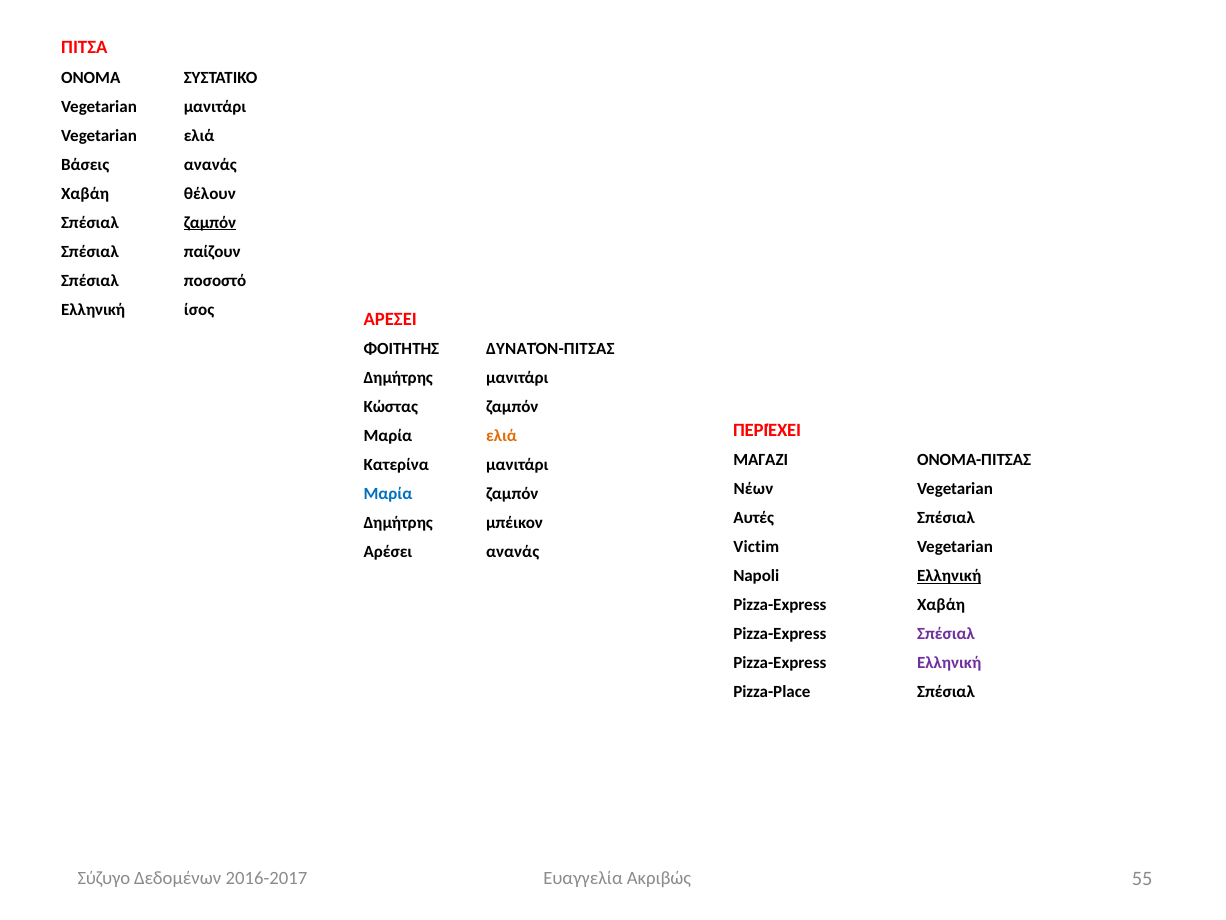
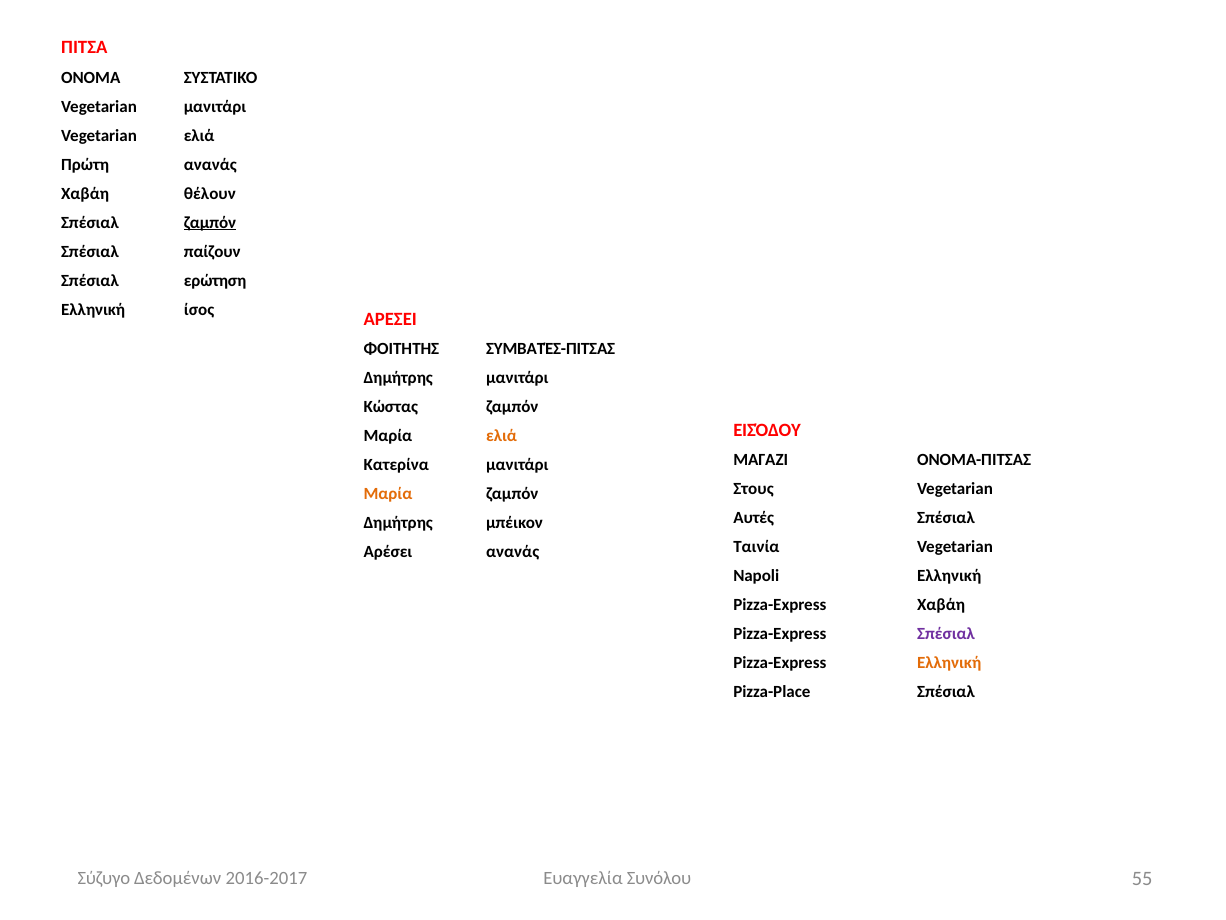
Βάσεις: Βάσεις -> Πρώτη
ποσοστό: ποσοστό -> ερώτηση
ΔΥΝΑΤΌΝ-ΠΙΤΣΑΣ: ΔΥΝΑΤΌΝ-ΠΙΤΣΑΣ -> ΣΥΜΒΑΤΈΣ-ΠΙΤΣΑΣ
ΠΕΡΙΈΧΕΙ: ΠΕΡΙΈΧΕΙ -> ΕΙΣΌΔΟΥ
Νέων: Νέων -> Στους
Μαρία at (388, 493) colour: blue -> orange
Victim: Victim -> Ταινία
Ελληνική at (949, 576) underline: present -> none
Ελληνική at (949, 663) colour: purple -> orange
Ακριβώς: Ακριβώς -> Συνόλου
